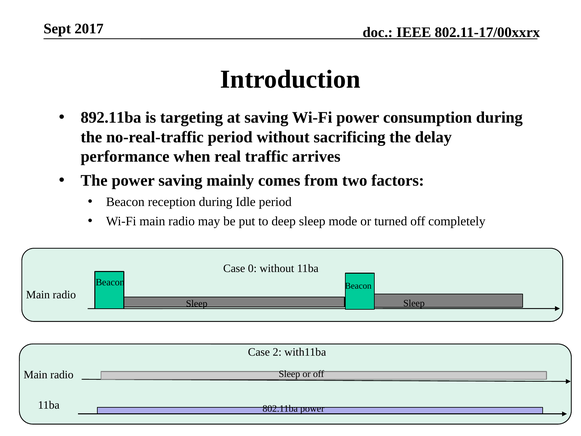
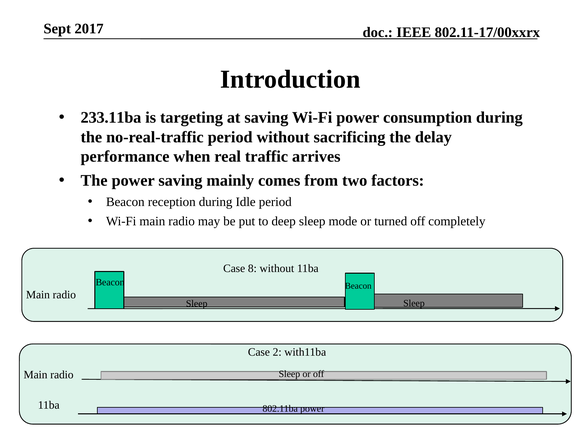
892.11ba: 892.11ba -> 233.11ba
0: 0 -> 8
